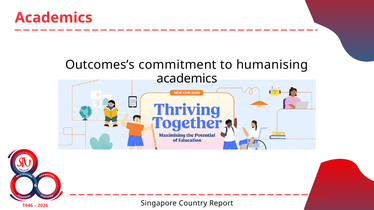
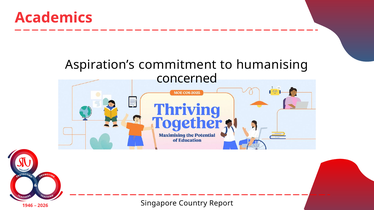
Outcomes’s: Outcomes’s -> Aspiration’s
academics at (187, 79): academics -> concerned
